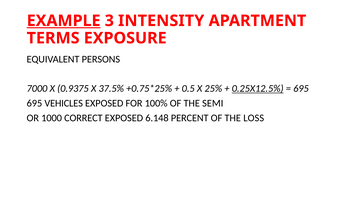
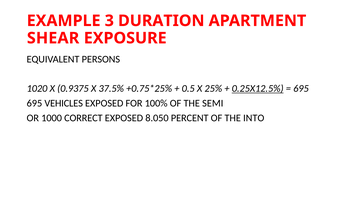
EXAMPLE underline: present -> none
INTENSITY: INTENSITY -> DURATION
TERMS: TERMS -> SHEAR
7000: 7000 -> 1020
6.148: 6.148 -> 8.050
LOSS: LOSS -> INTO
